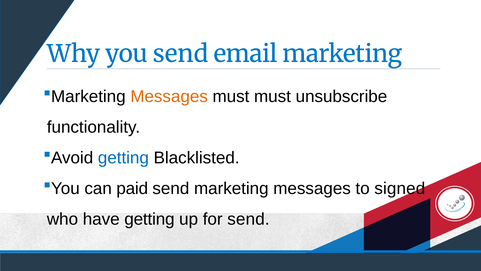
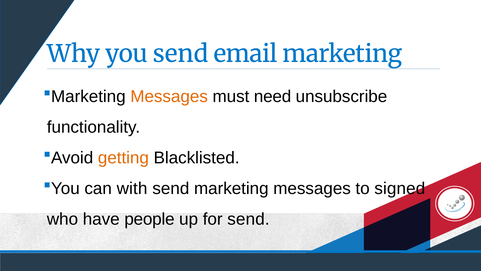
must must: must -> need
getting at (123, 158) colour: blue -> orange
paid: paid -> with
have getting: getting -> people
